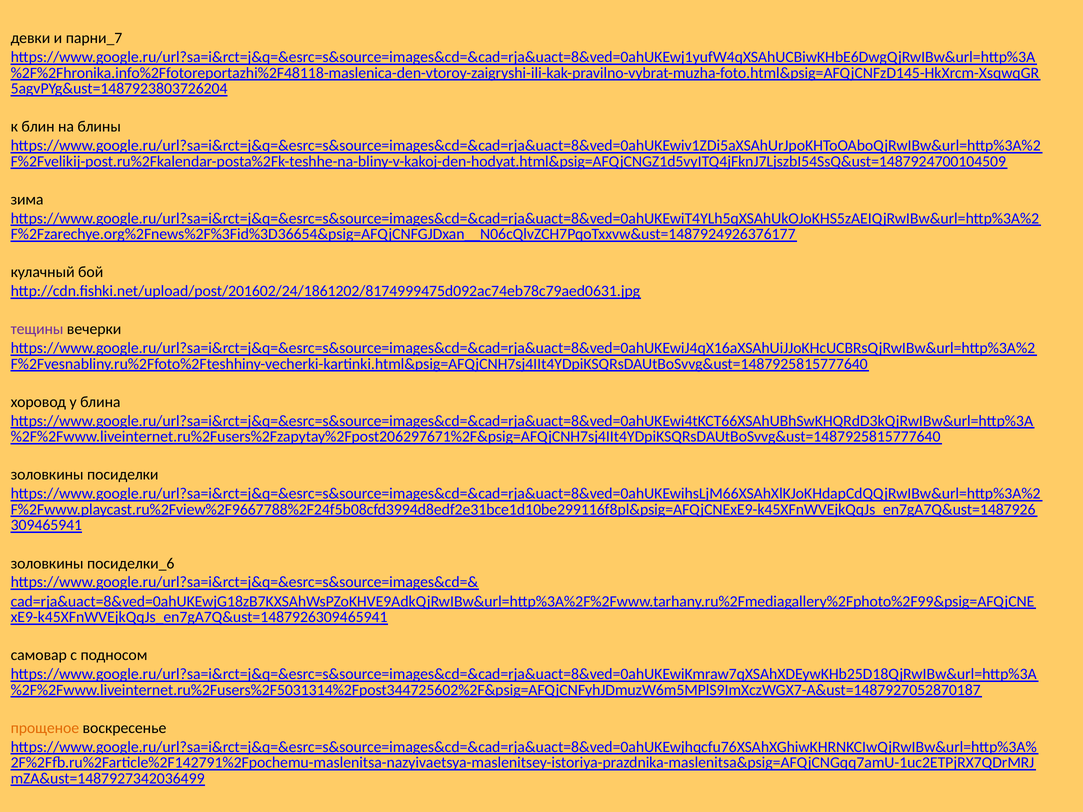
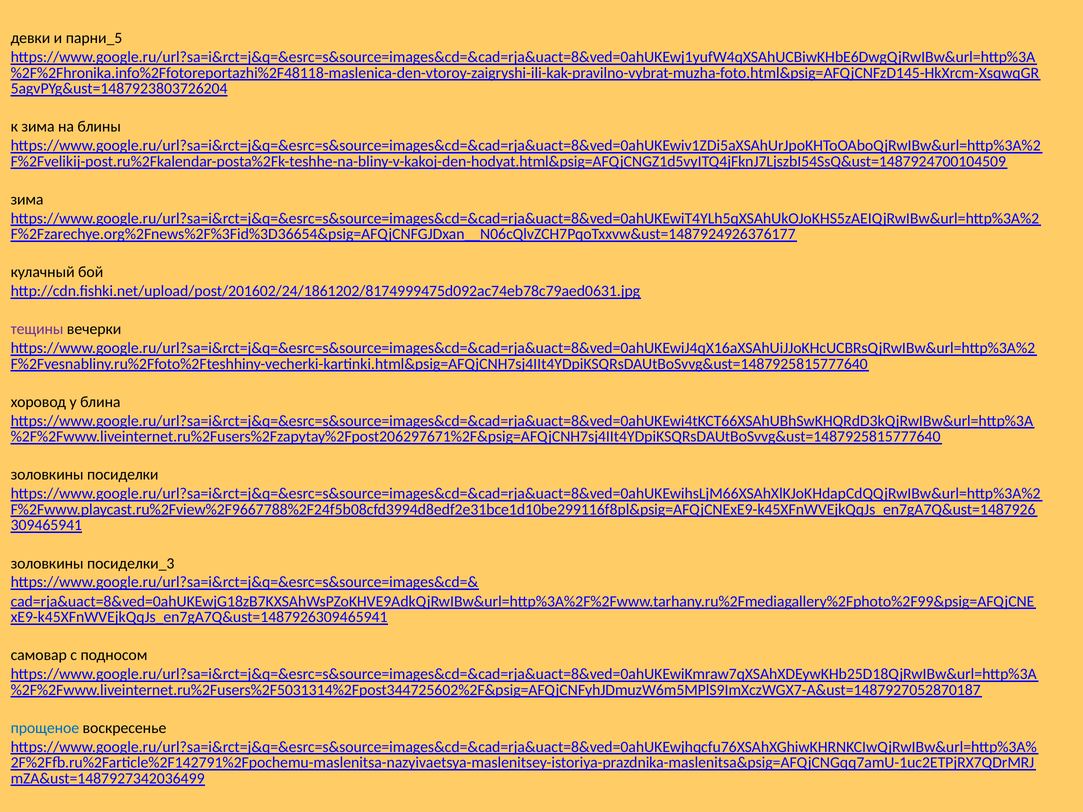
парни_7: парни_7 -> парни_5
к блин: блин -> зима
посиделки_6: посиделки_6 -> посиделки_3
прощеное colour: orange -> blue
